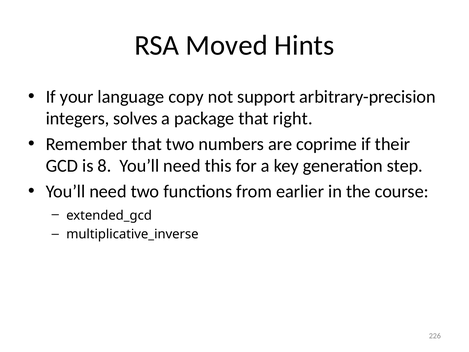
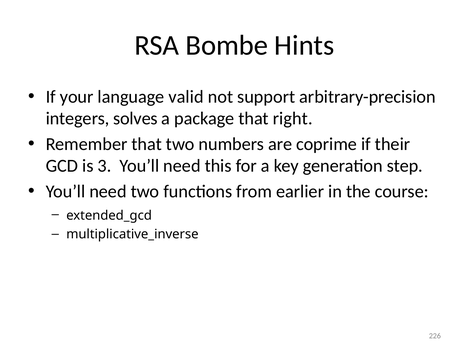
Moved: Moved -> Bombe
copy: copy -> valid
8: 8 -> 3
